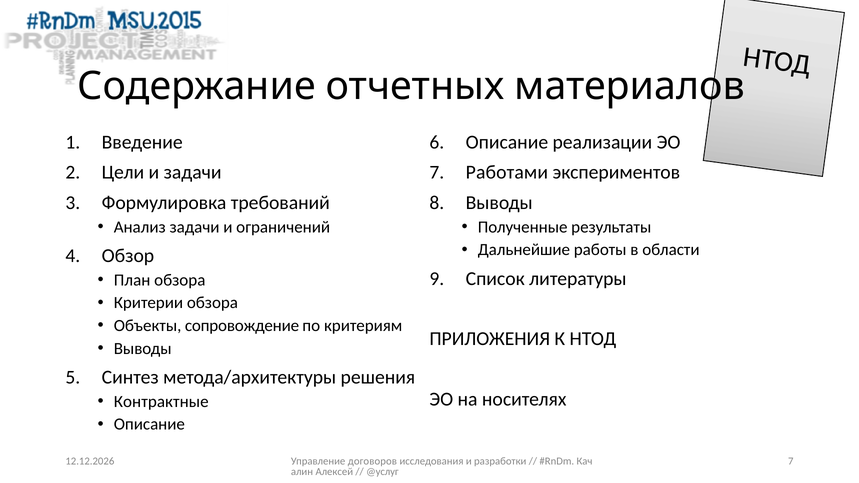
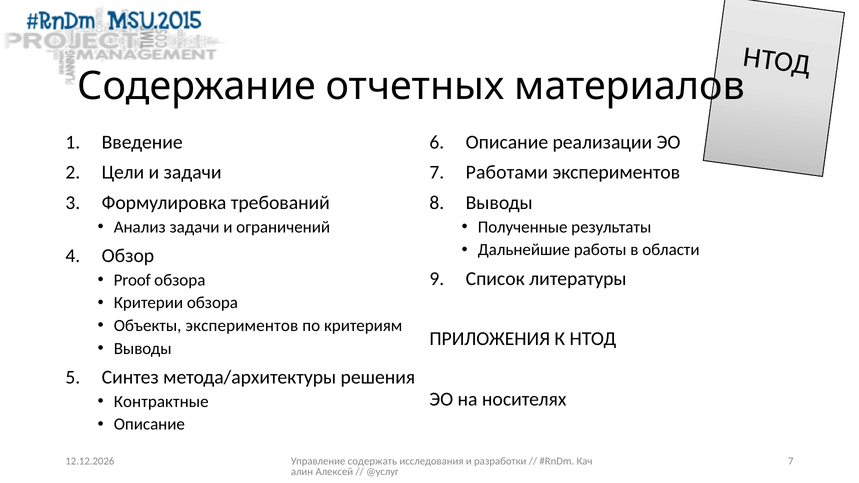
План: План -> Proof
Объекты сопровождение: сопровождение -> экспериментов
договоров: договоров -> содержать
